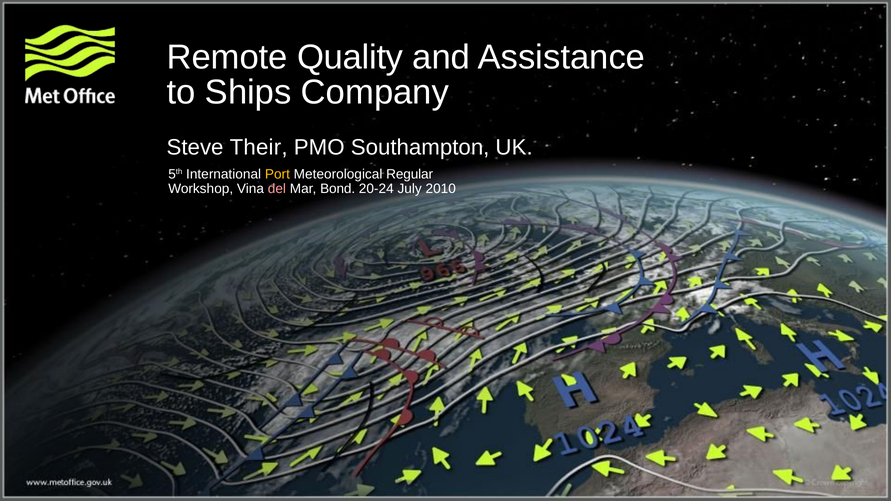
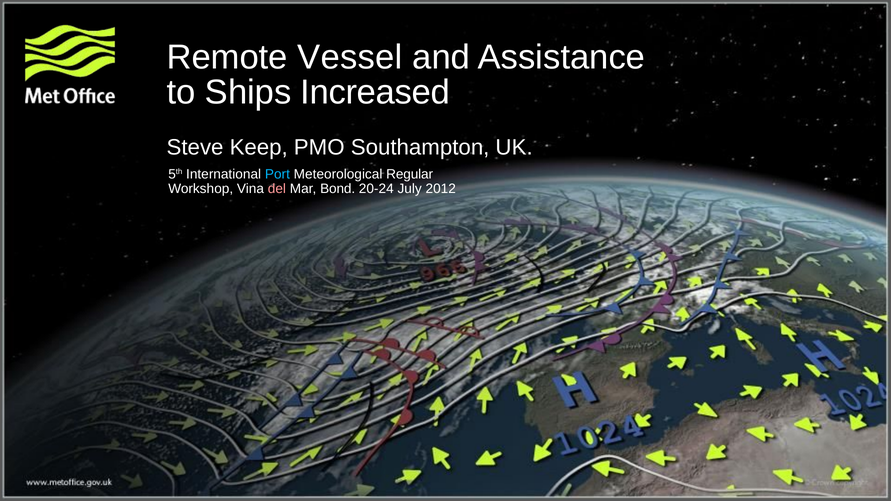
Quality: Quality -> Vessel
Company: Company -> Increased
Their: Their -> Keep
Port colour: yellow -> light blue
2010: 2010 -> 2012
